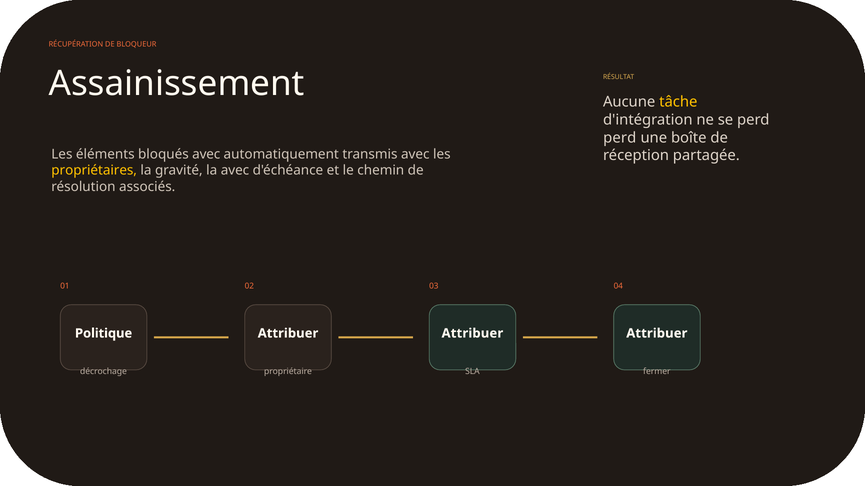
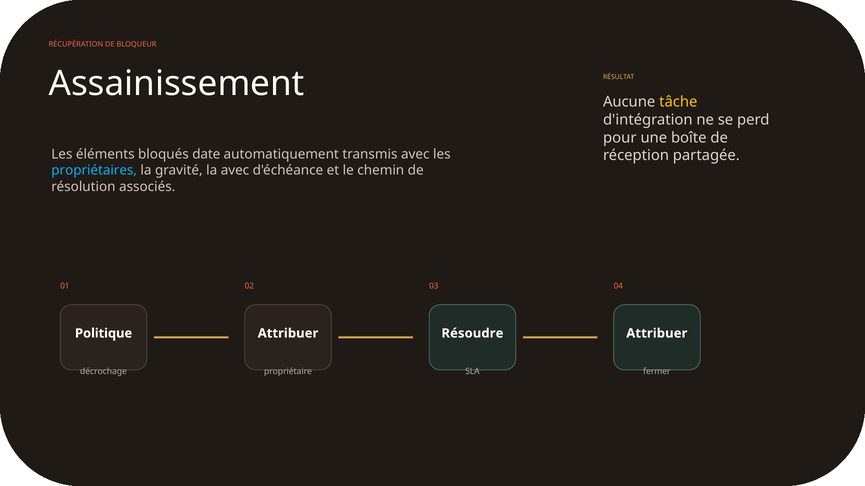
perd at (620, 138): perd -> pour
bloqués avec: avec -> date
propriétaires colour: yellow -> light blue
Attribuer at (472, 334): Attribuer -> Résoudre
